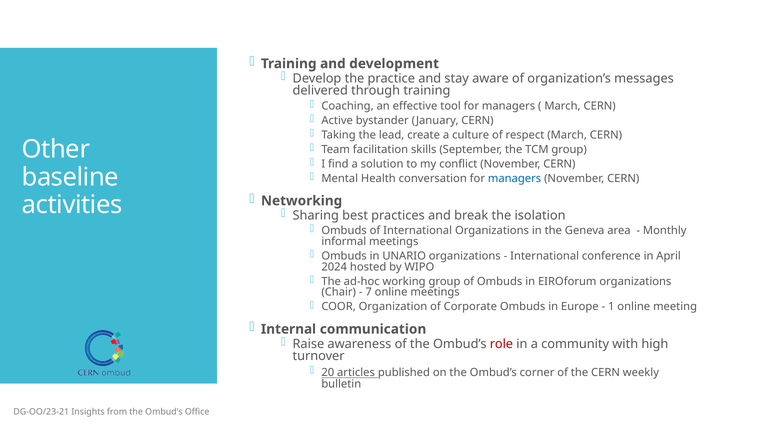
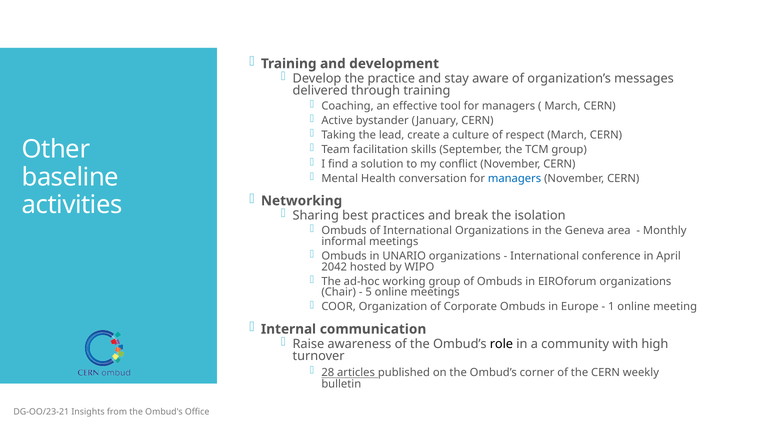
2024: 2024 -> 2042
7: 7 -> 5
role colour: red -> black
20: 20 -> 28
